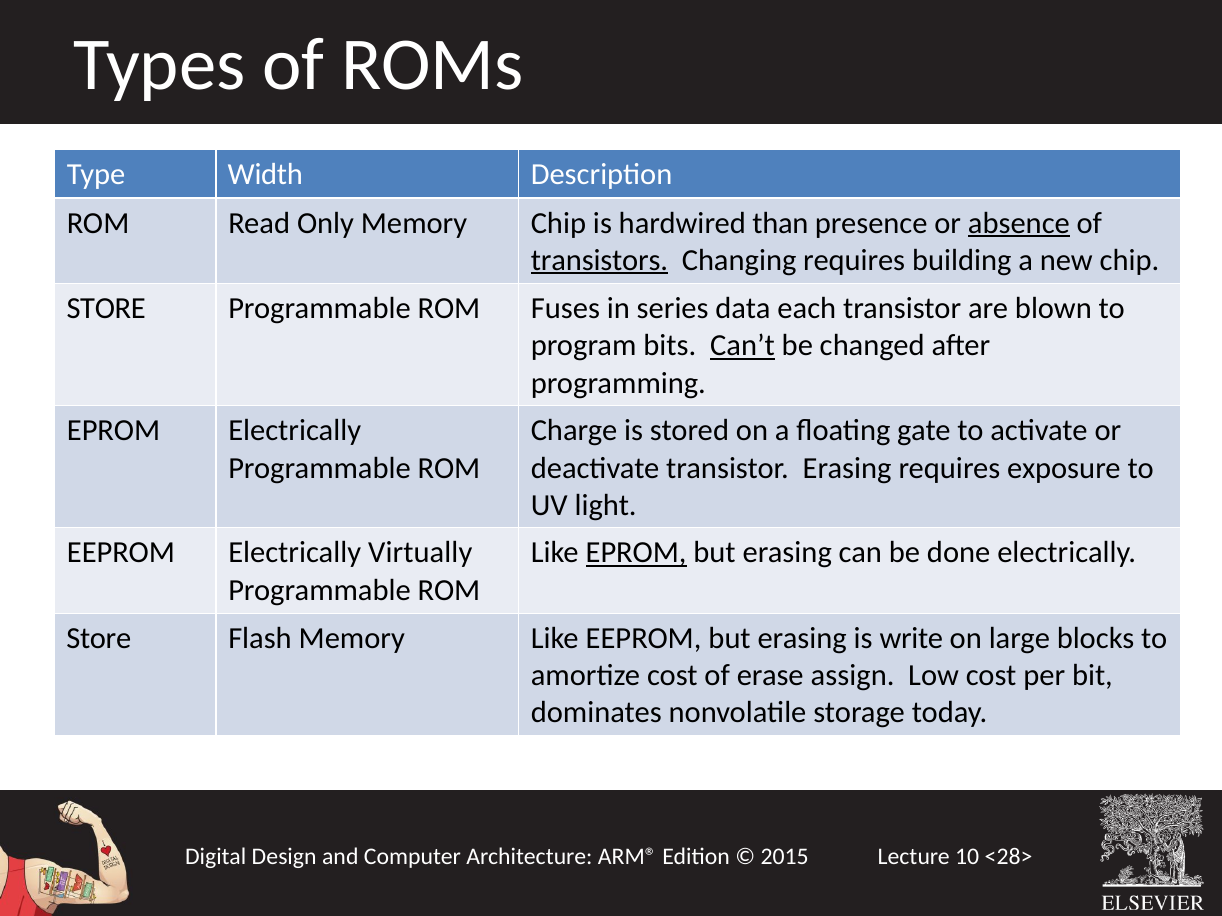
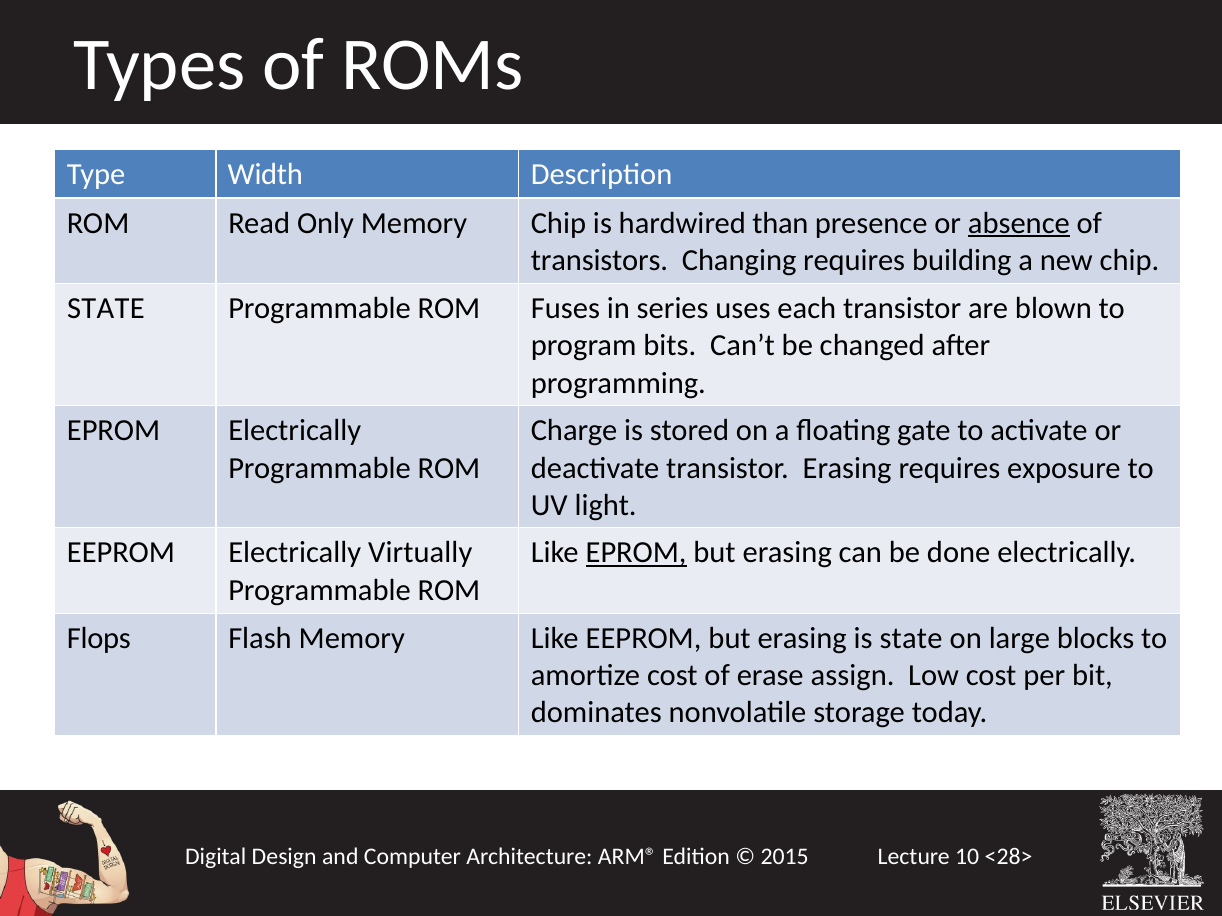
transistors underline: present -> none
STORE at (106, 309): STORE -> STATE
data: data -> uses
Can’t underline: present -> none
Store at (99, 639): Store -> Flops
is write: write -> state
